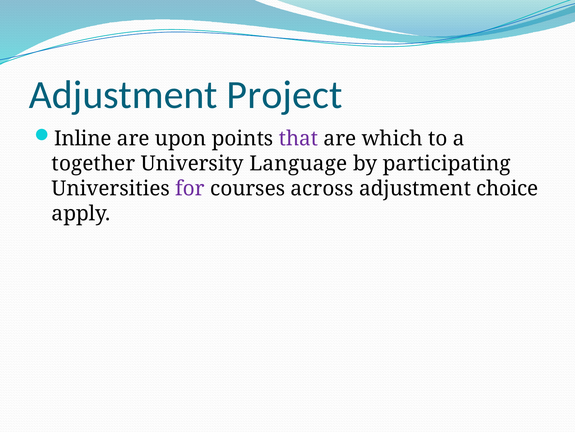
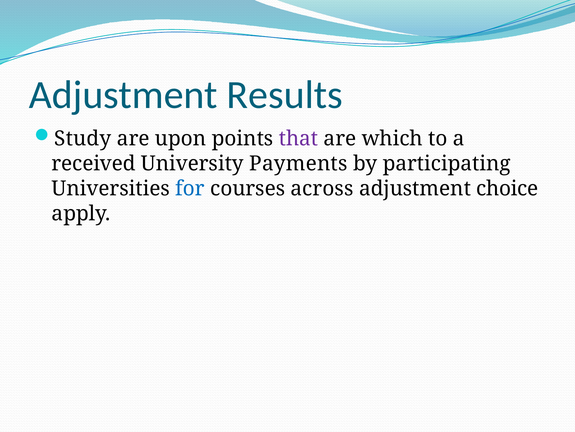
Project: Project -> Results
Inline: Inline -> Study
together: together -> received
Language: Language -> Payments
for colour: purple -> blue
